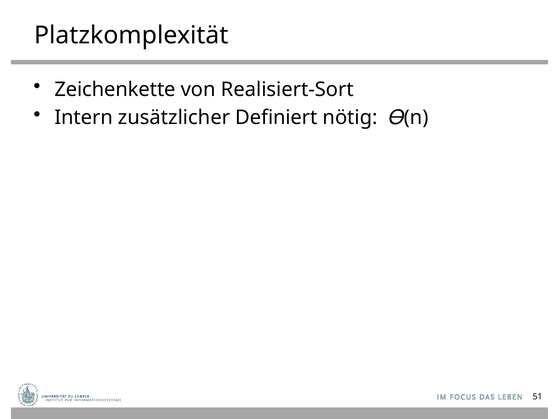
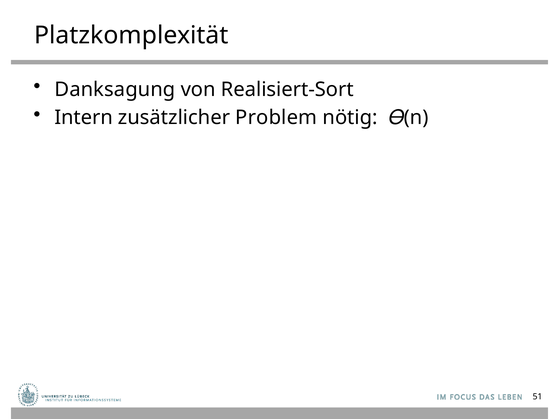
Zeichenkette: Zeichenkette -> Danksagung
Definiert: Definiert -> Problem
